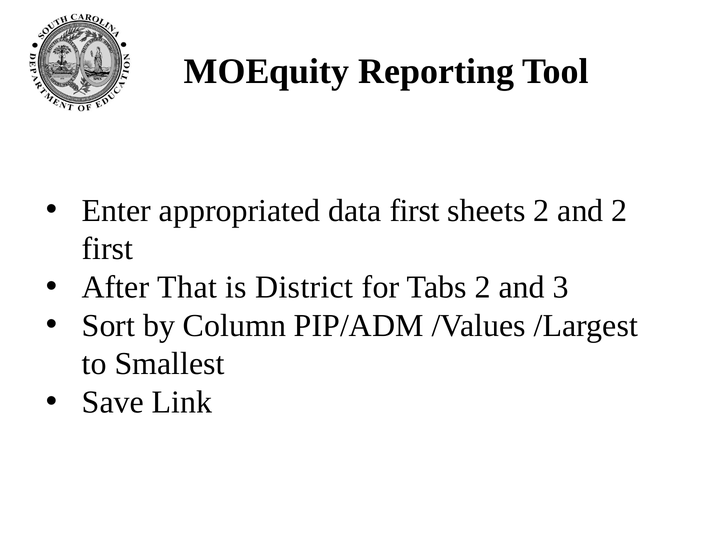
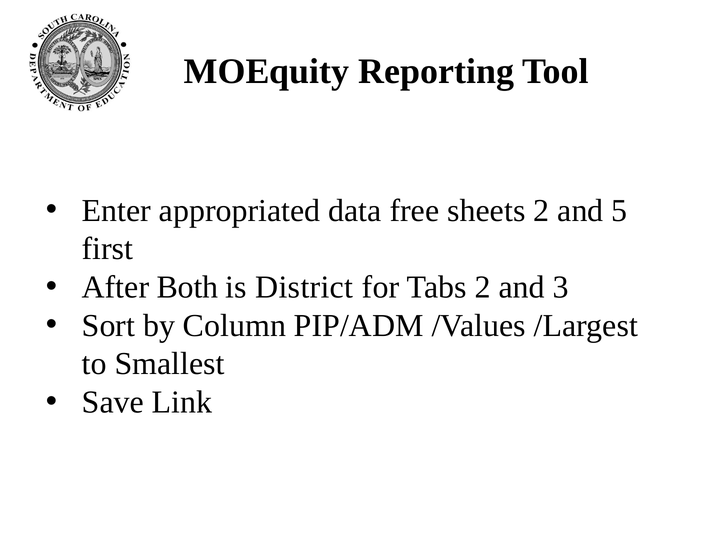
data first: first -> free
and 2: 2 -> 5
That: That -> Both
